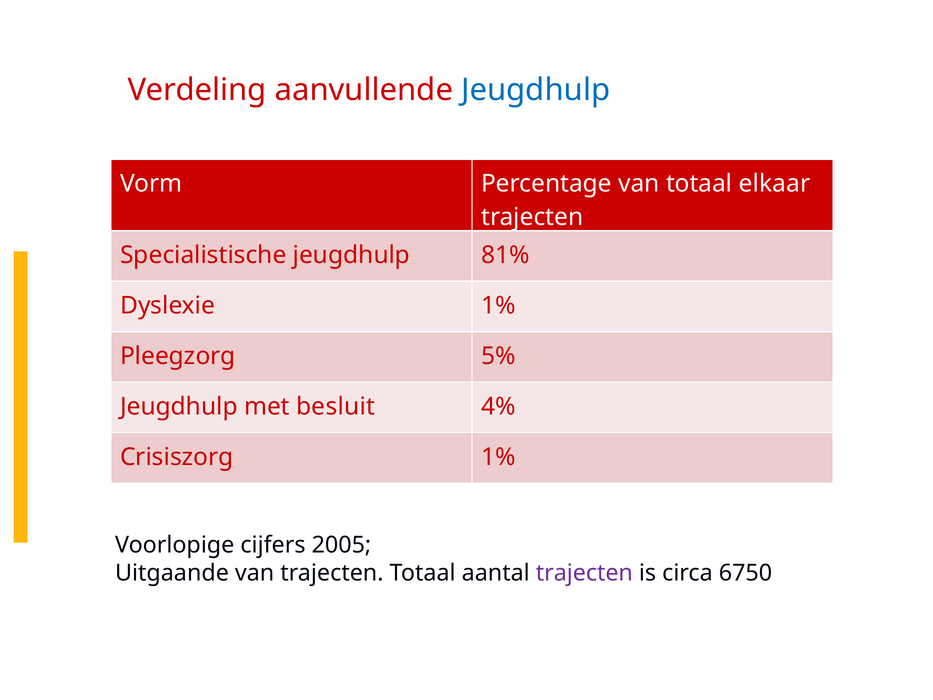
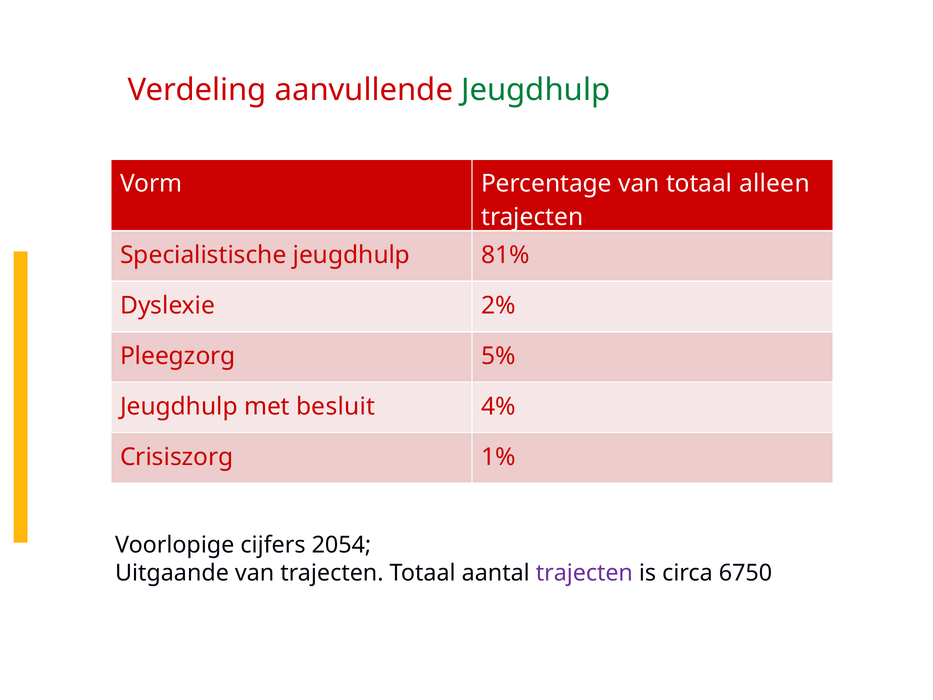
Jeugdhulp at (536, 90) colour: blue -> green
elkaar: elkaar -> alleen
Dyslexie 1%: 1% -> 2%
2005: 2005 -> 2054
